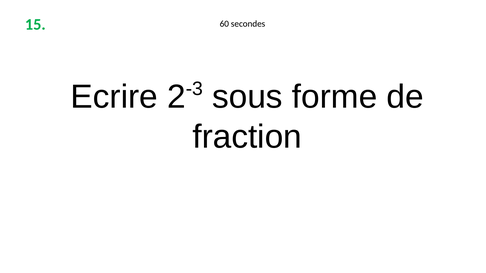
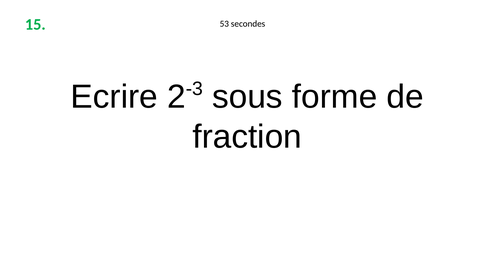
60: 60 -> 53
